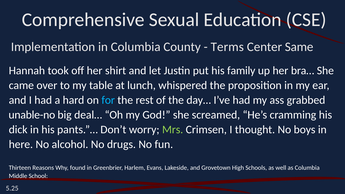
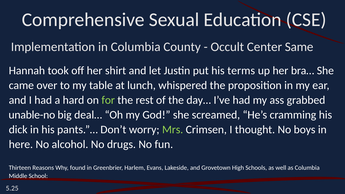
Terms: Terms -> Occult
family: family -> terms
for colour: light blue -> light green
